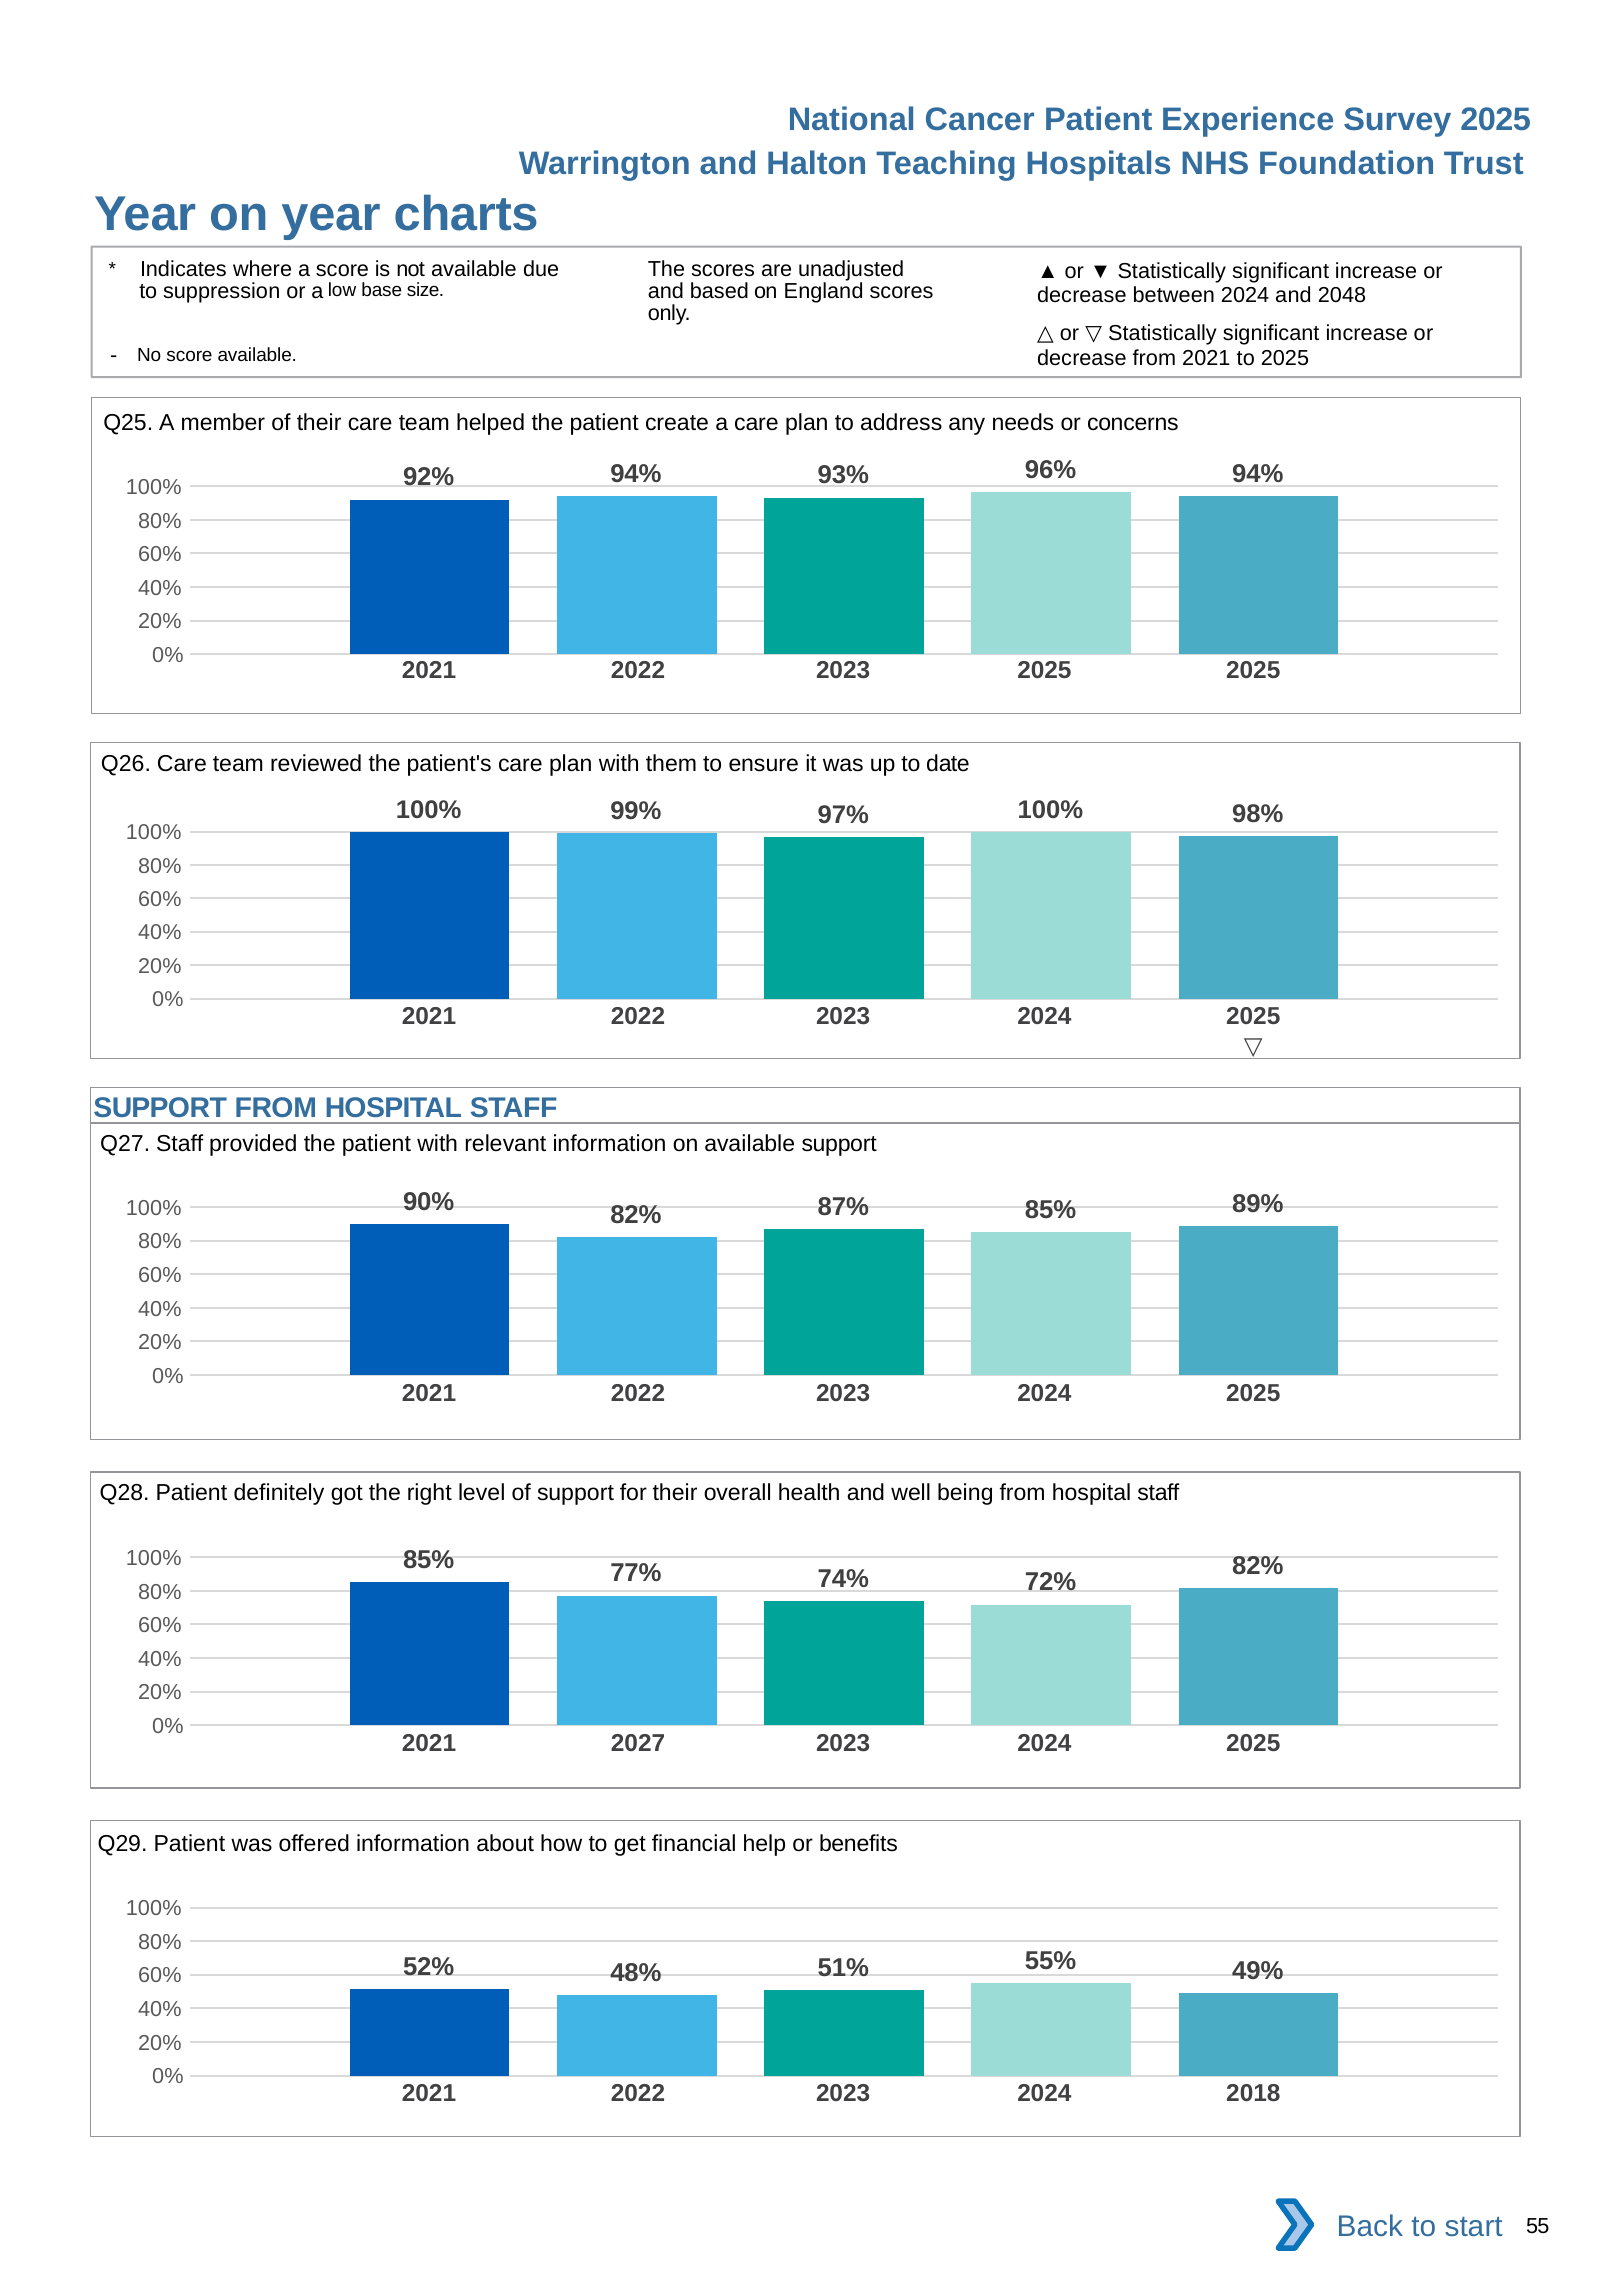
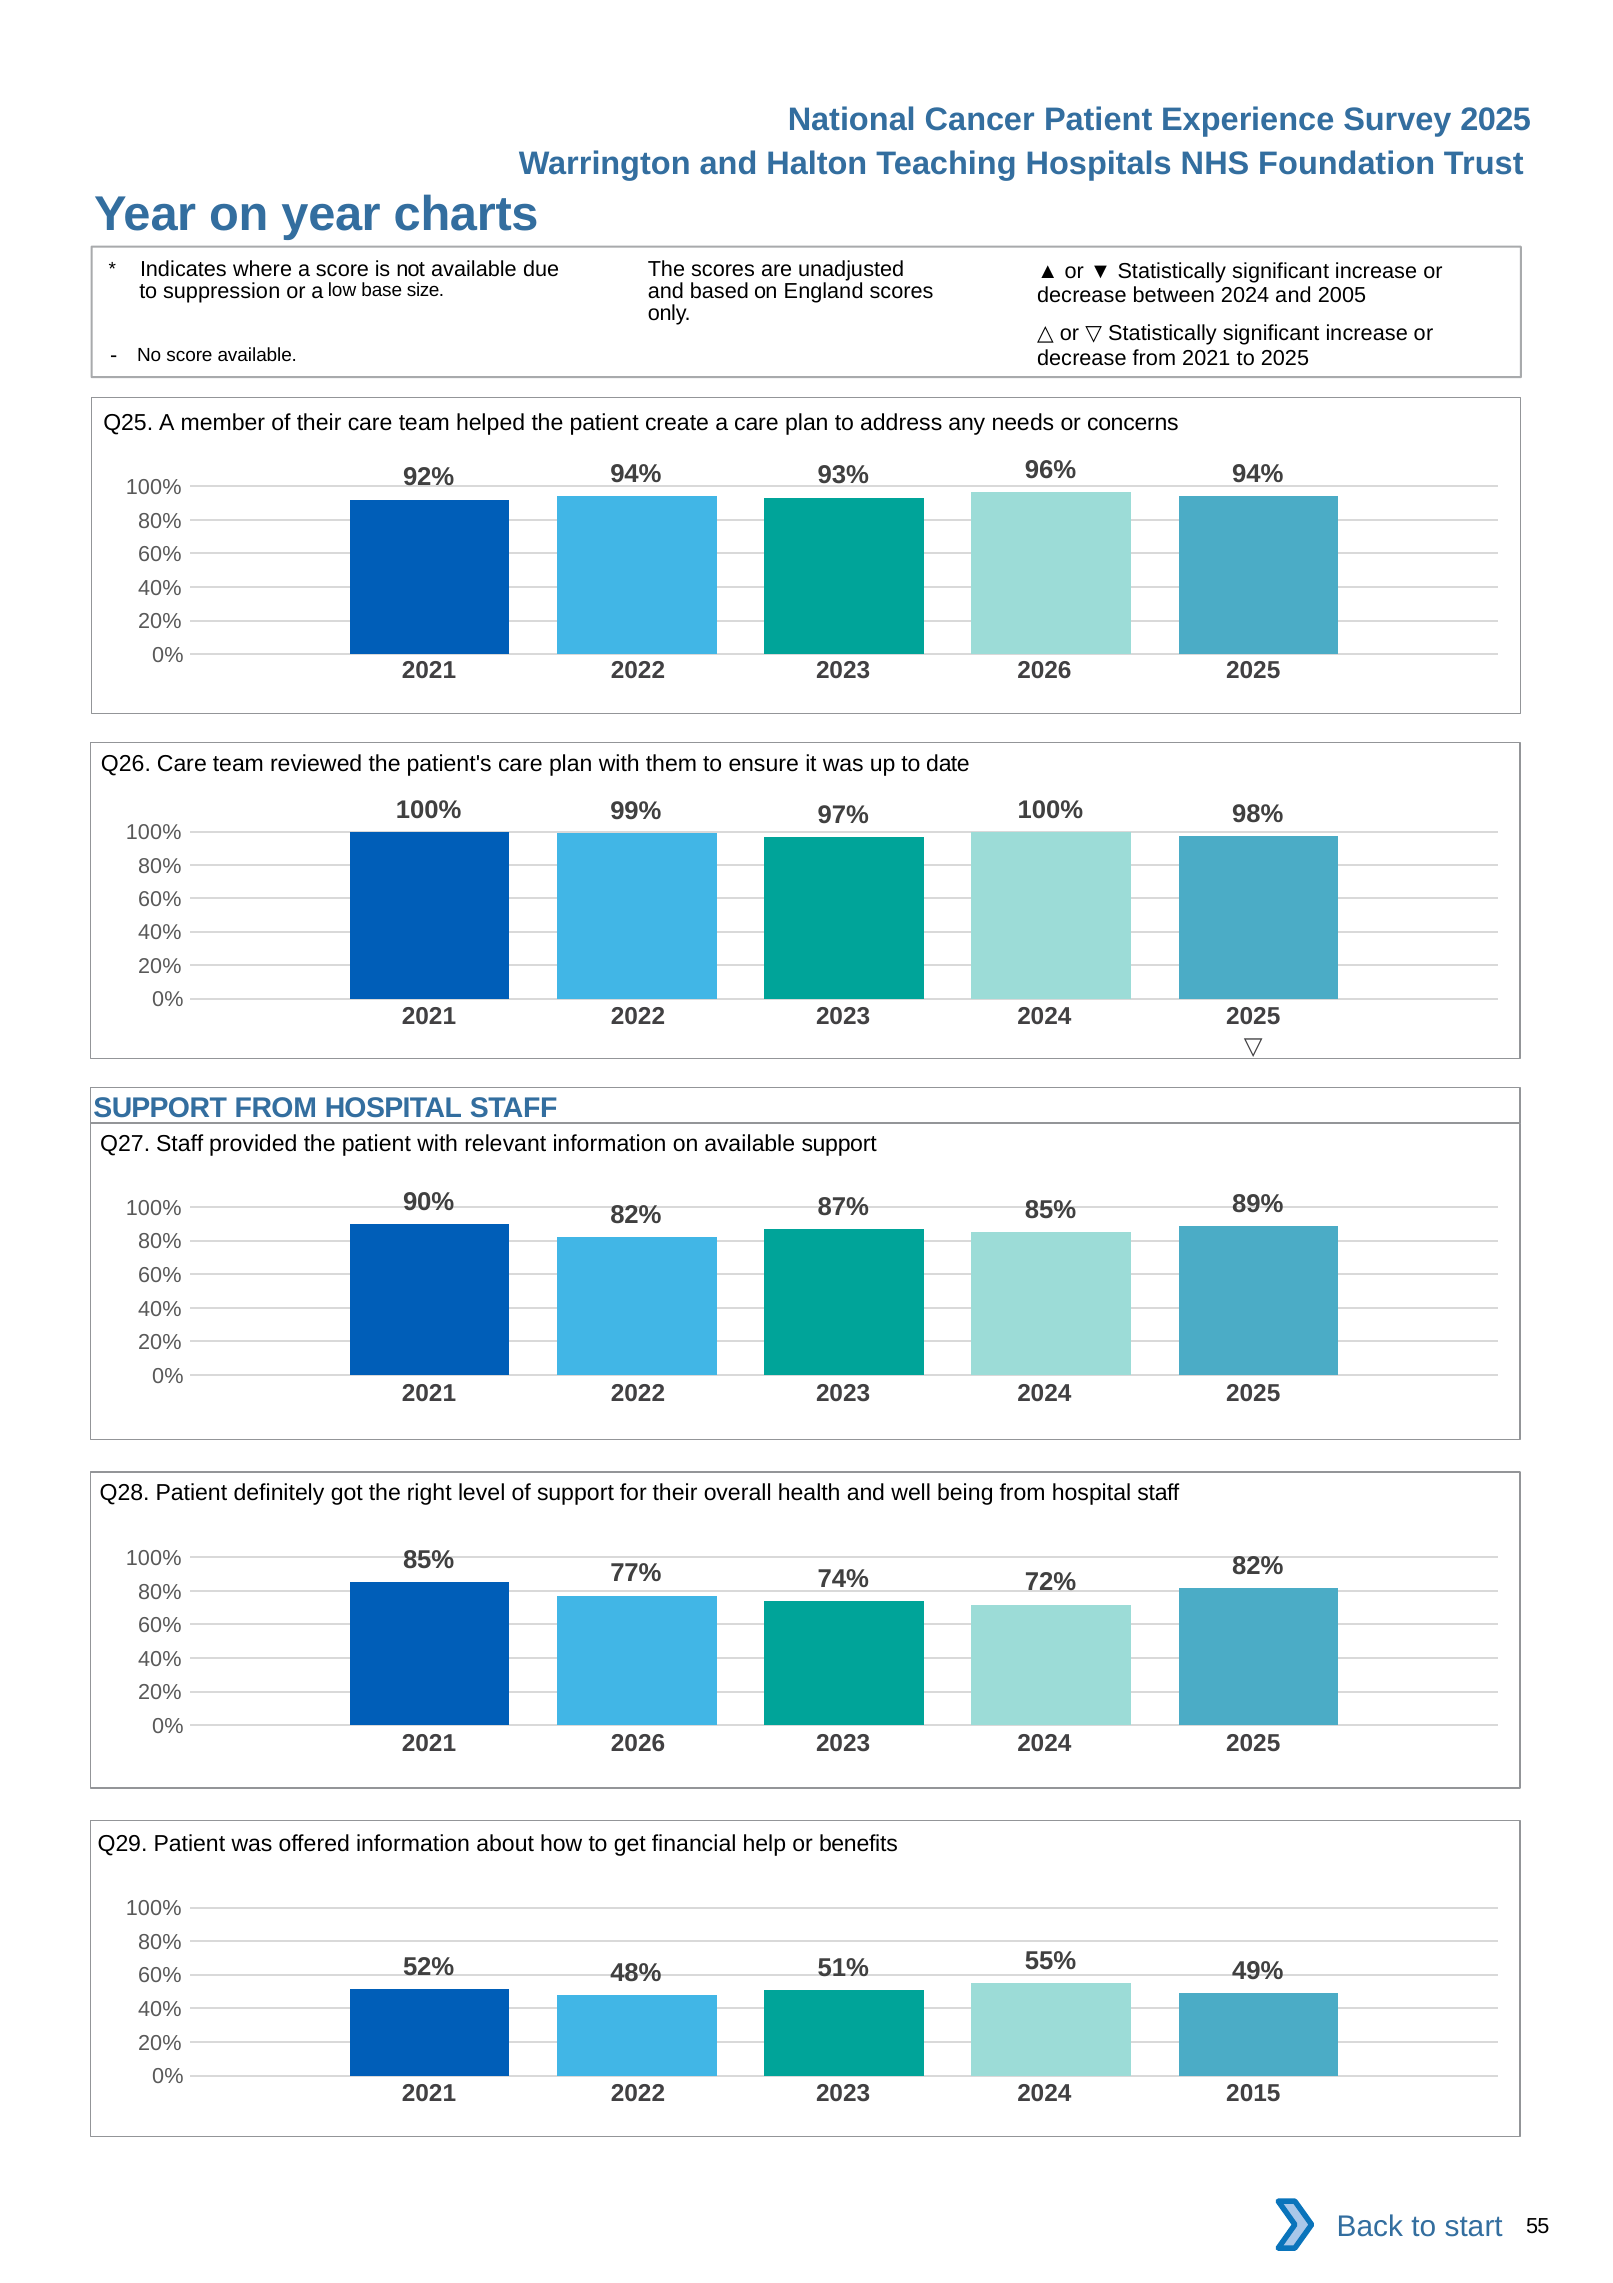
2048: 2048 -> 2005
2023 2025: 2025 -> 2026
2021 2027: 2027 -> 2026
2018: 2018 -> 2015
